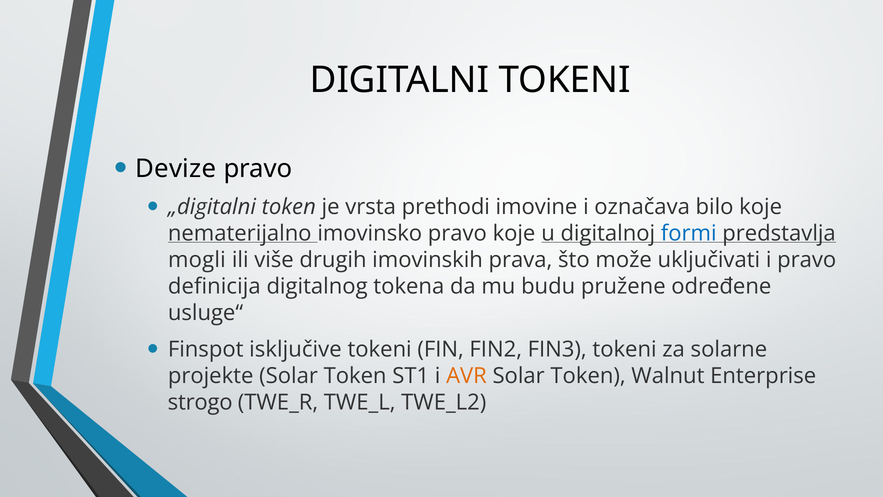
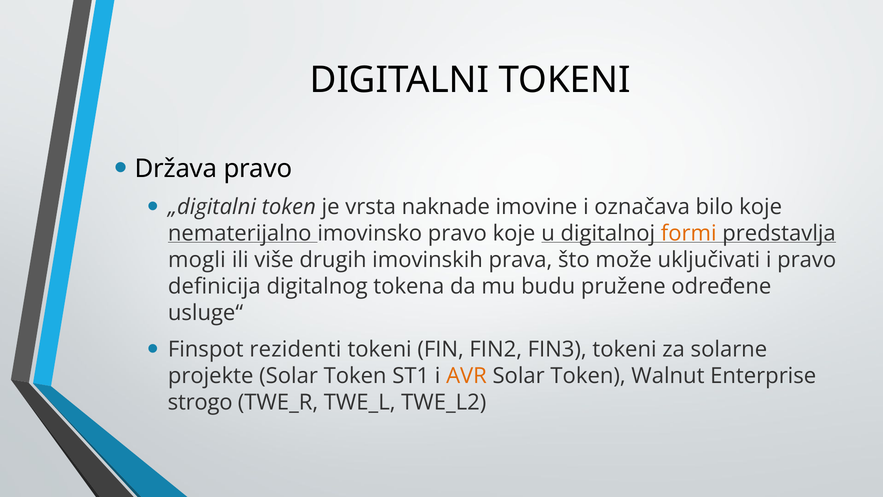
Devize: Devize -> Država
prethodi: prethodi -> naknade
formi colour: blue -> orange
isključive: isključive -> rezidenti
